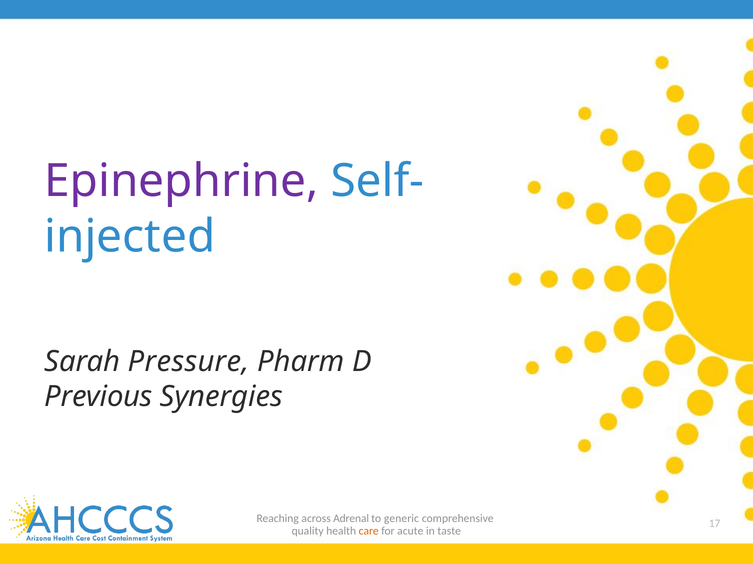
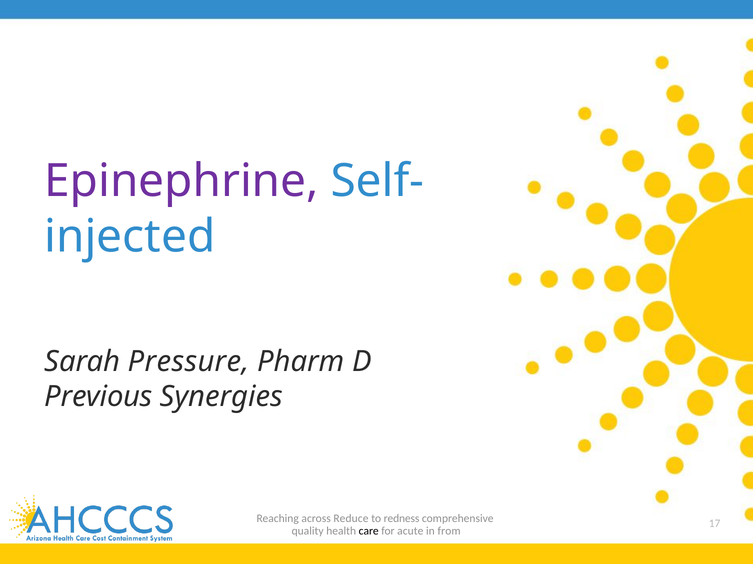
Adrenal: Adrenal -> Reduce
generic: generic -> redness
care colour: orange -> black
taste: taste -> from
